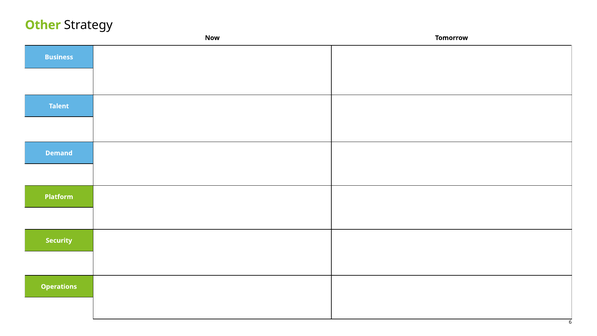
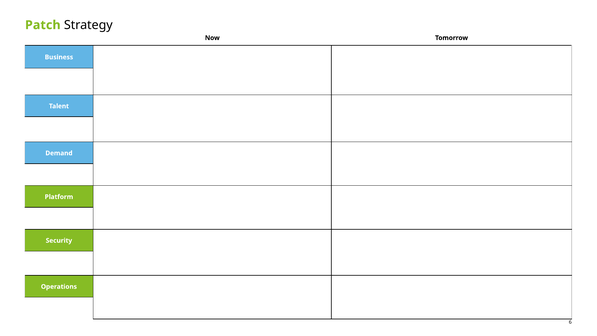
Other: Other -> Patch
